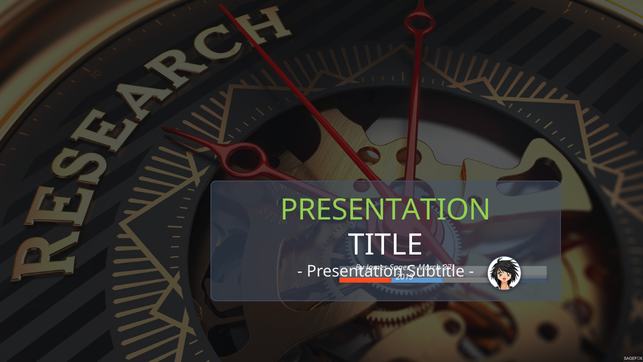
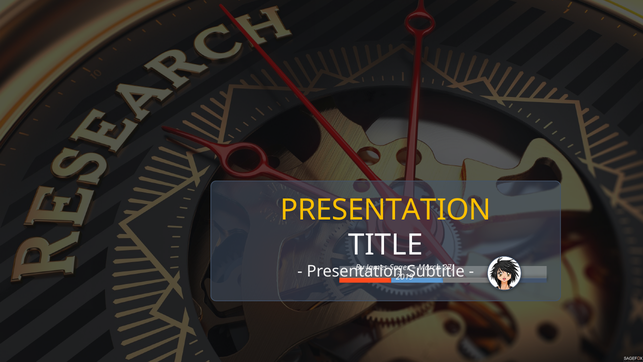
PRESENTATION at (386, 210) colour: light green -> yellow
